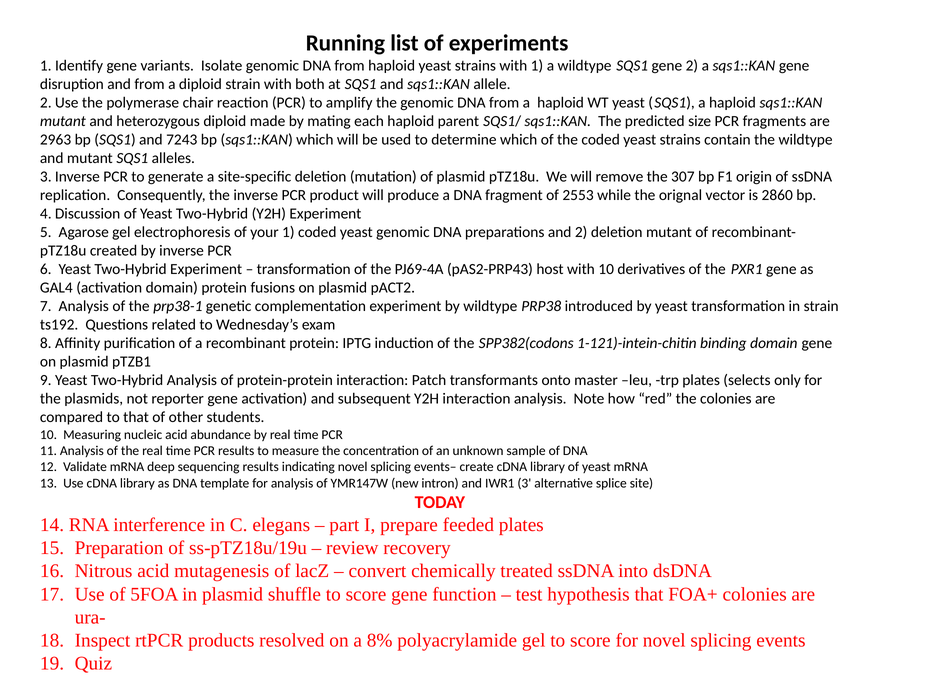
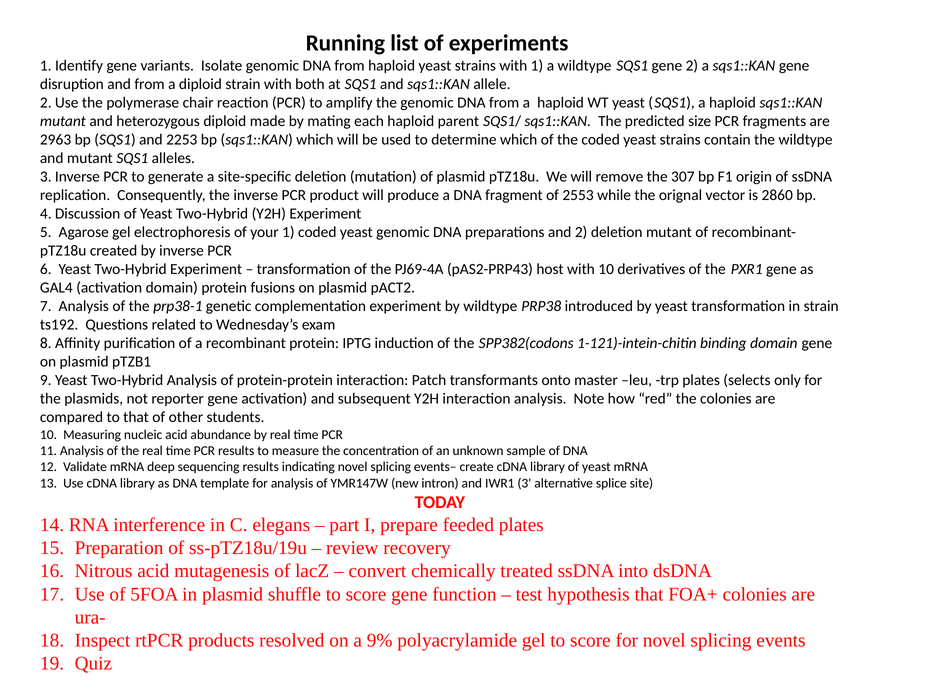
7243: 7243 -> 2253
8%: 8% -> 9%
